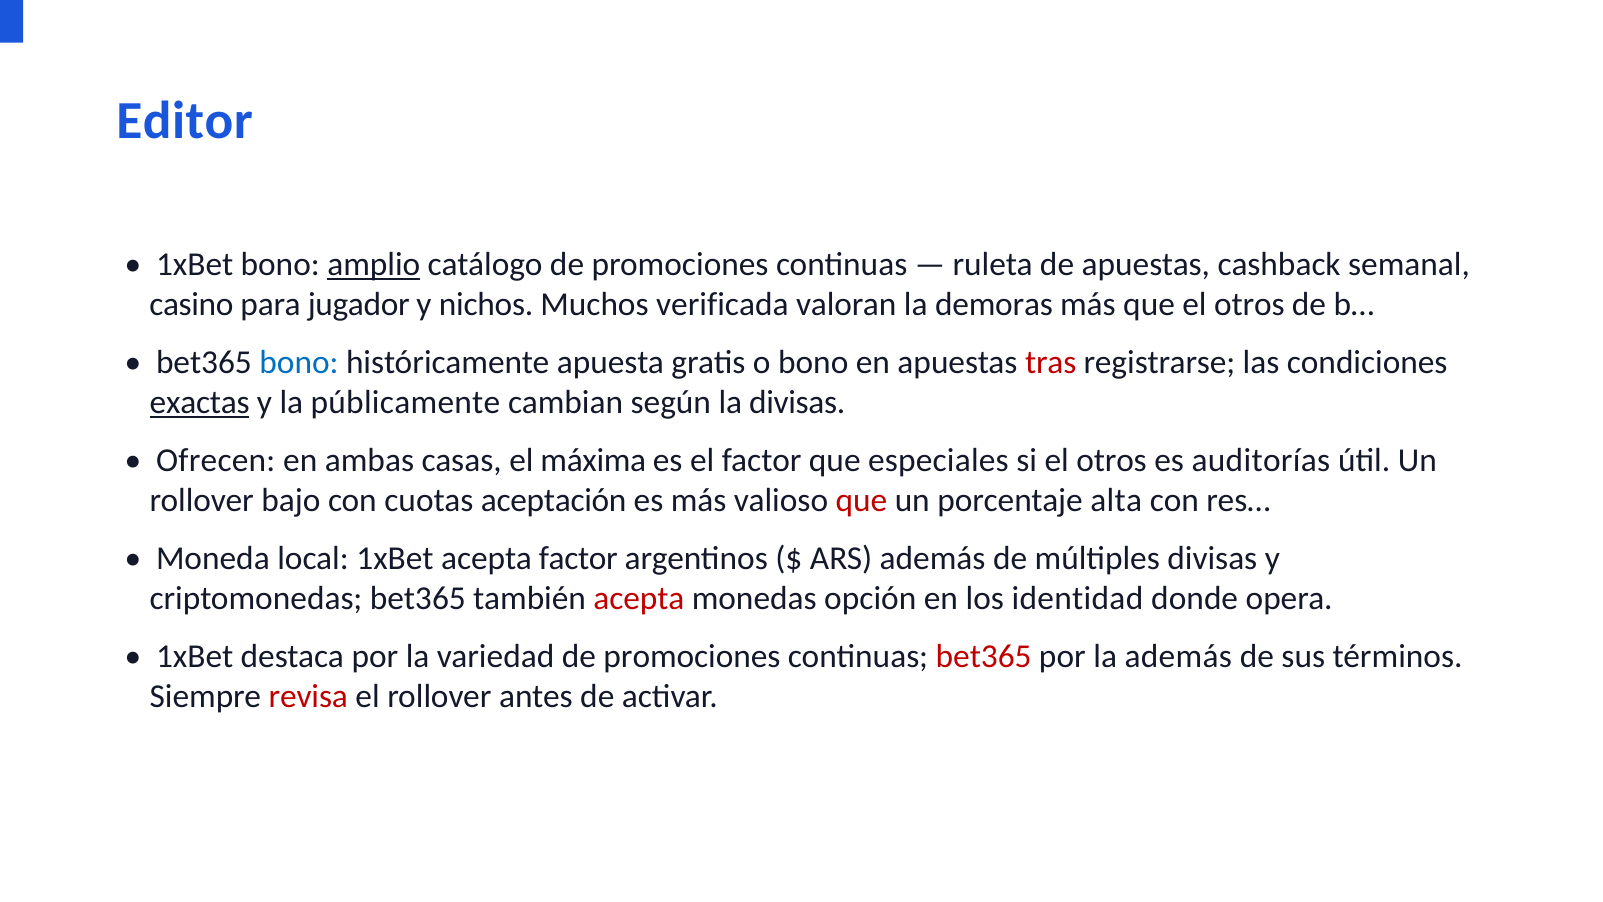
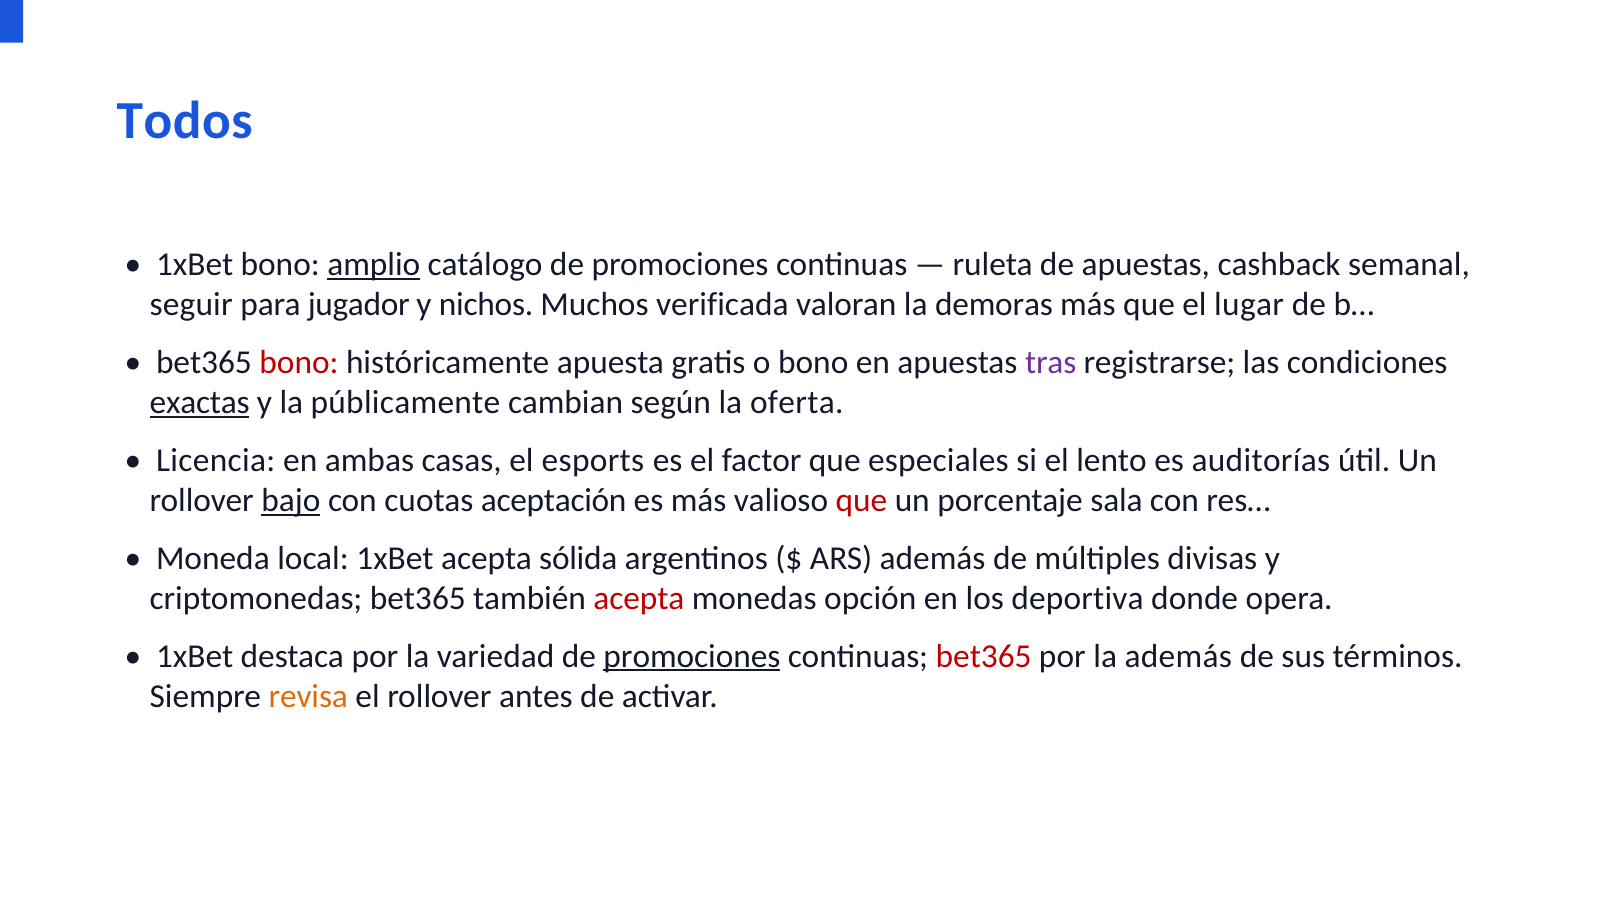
Editor: Editor -> Todos
casino: casino -> seguir
que el otros: otros -> lugar
bono at (299, 362) colour: blue -> red
tras colour: red -> purple
la divisas: divisas -> oferta
Ofrecen: Ofrecen -> Licencia
máxima: máxima -> esports
si el otros: otros -> lento
bajo underline: none -> present
alta: alta -> sala
acepta factor: factor -> sólida
identidad: identidad -> deportiva
promociones at (692, 656) underline: none -> present
revisa colour: red -> orange
